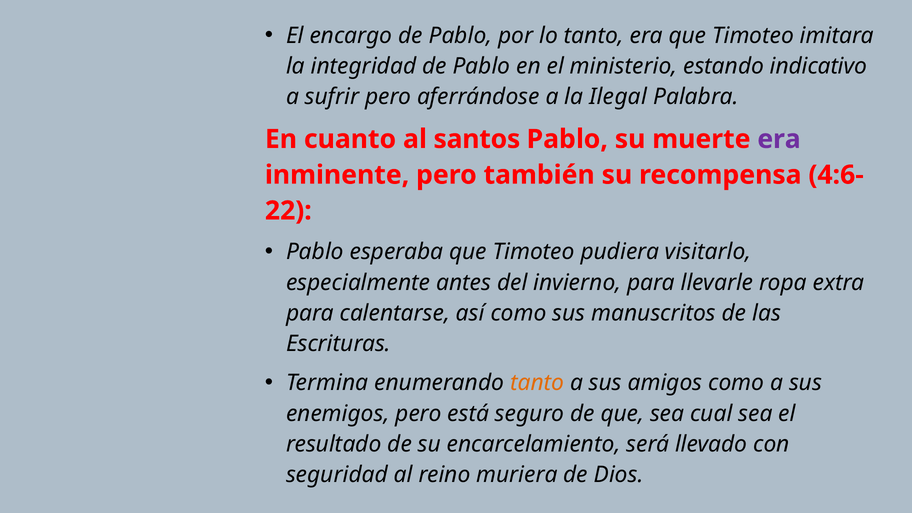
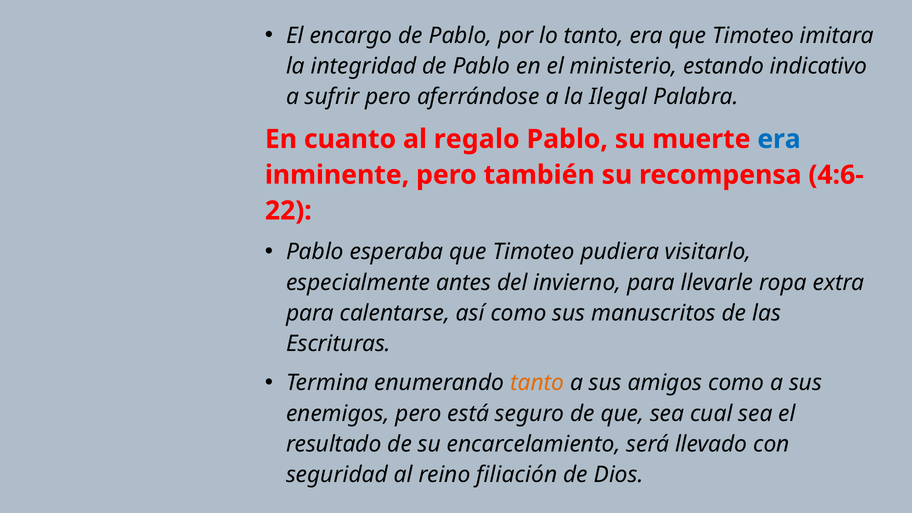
santos: santos -> regalo
era at (779, 139) colour: purple -> blue
muriera: muriera -> filiación
